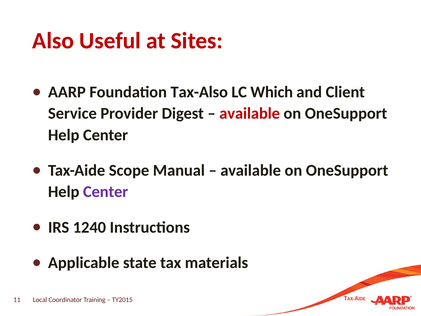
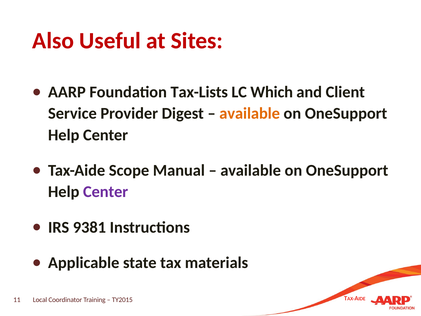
Tax-Also: Tax-Also -> Tax-Lists
available at (250, 113) colour: red -> orange
1240: 1240 -> 9381
